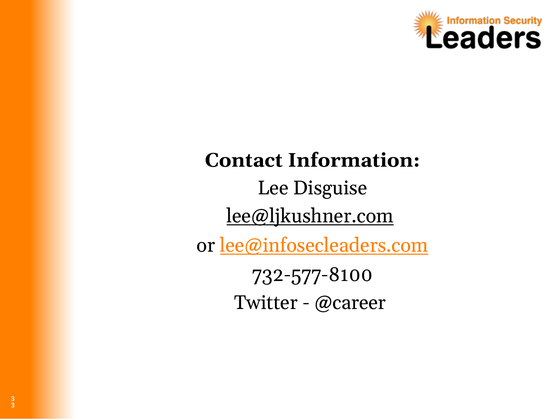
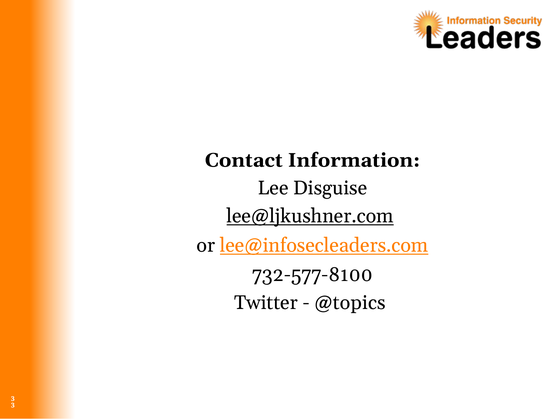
@career: @career -> @topics
